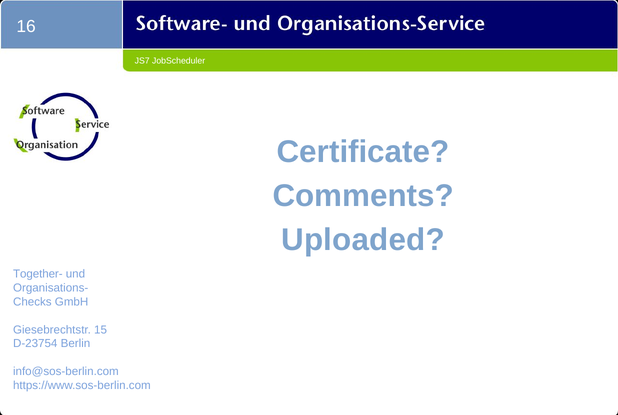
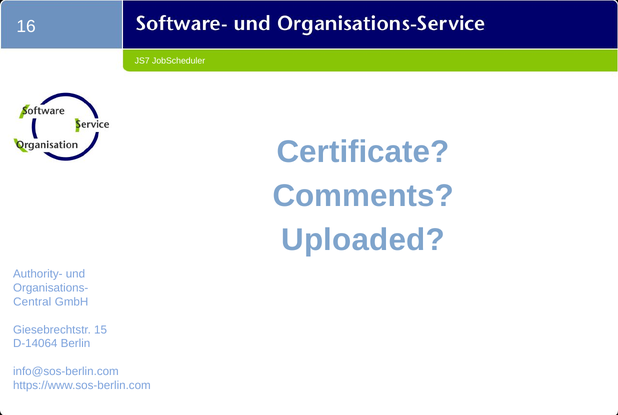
Together-: Together- -> Authority-
Checks: Checks -> Central
D-23754: D-23754 -> D-14064
